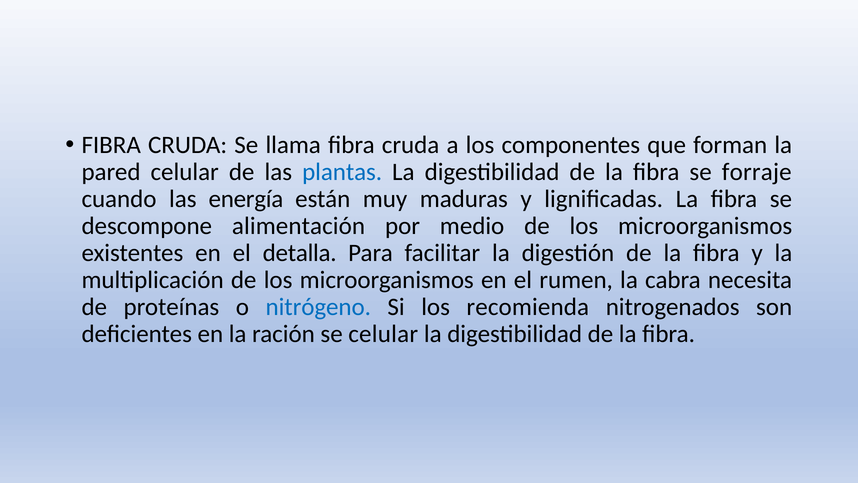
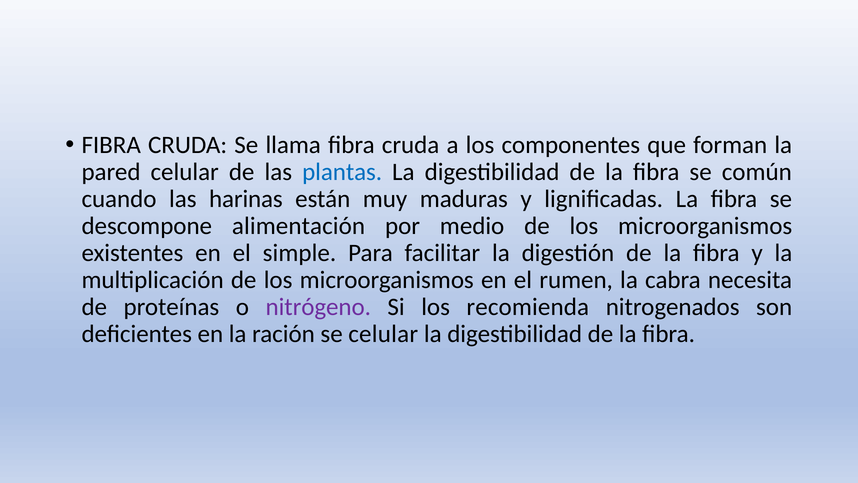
forraje: forraje -> común
energía: energía -> harinas
detalla: detalla -> simple
nitrógeno colour: blue -> purple
